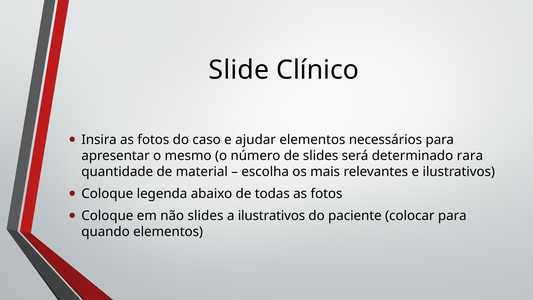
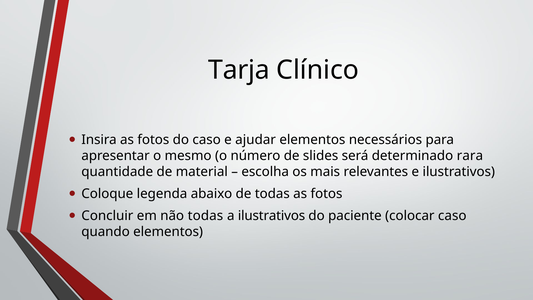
Slide: Slide -> Tarja
Coloque at (107, 216): Coloque -> Concluir
não slides: slides -> todas
colocar para: para -> caso
